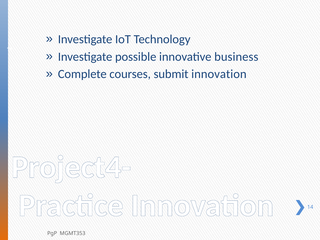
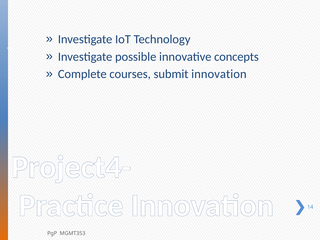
business: business -> concepts
